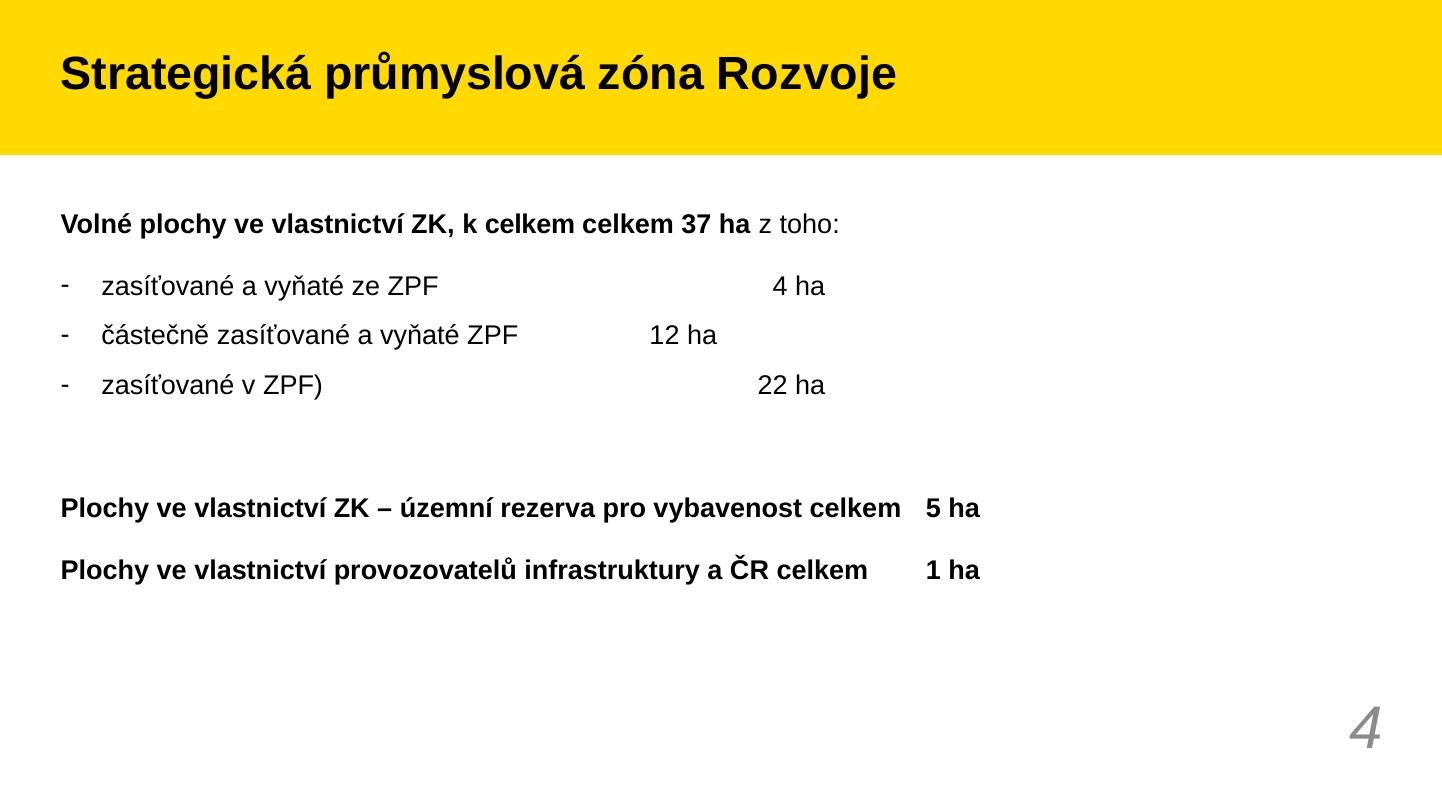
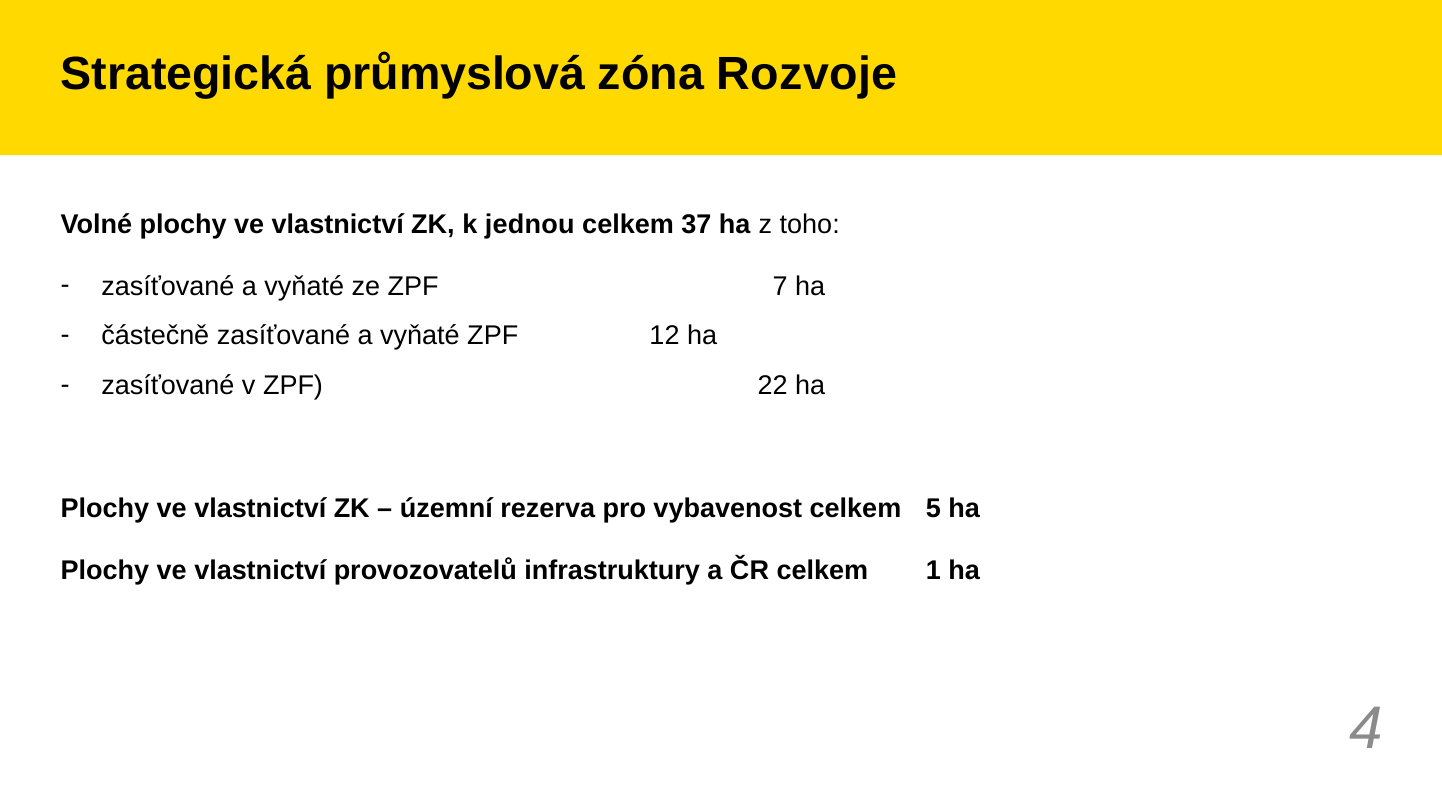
k celkem: celkem -> jednou
ZPF 4: 4 -> 7
